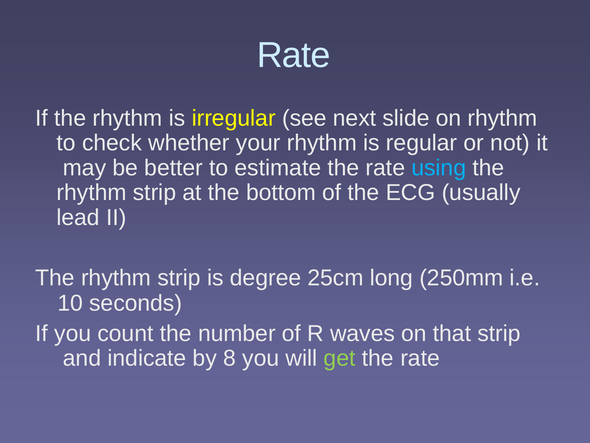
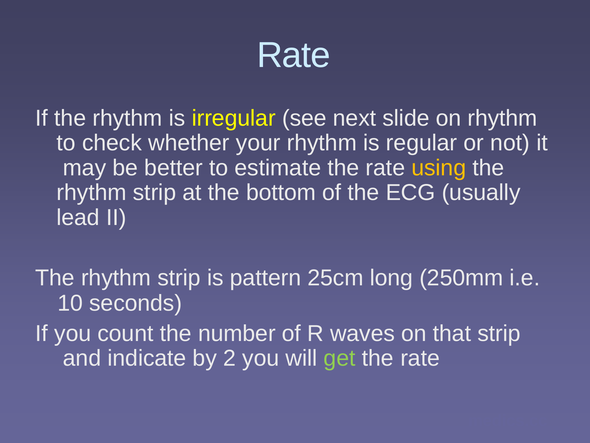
using colour: light blue -> yellow
degree: degree -> pattern
8: 8 -> 2
